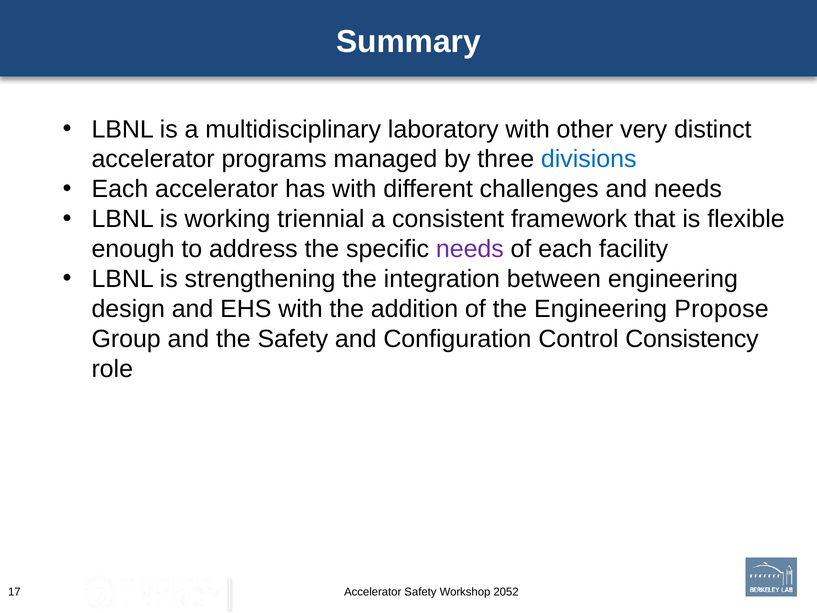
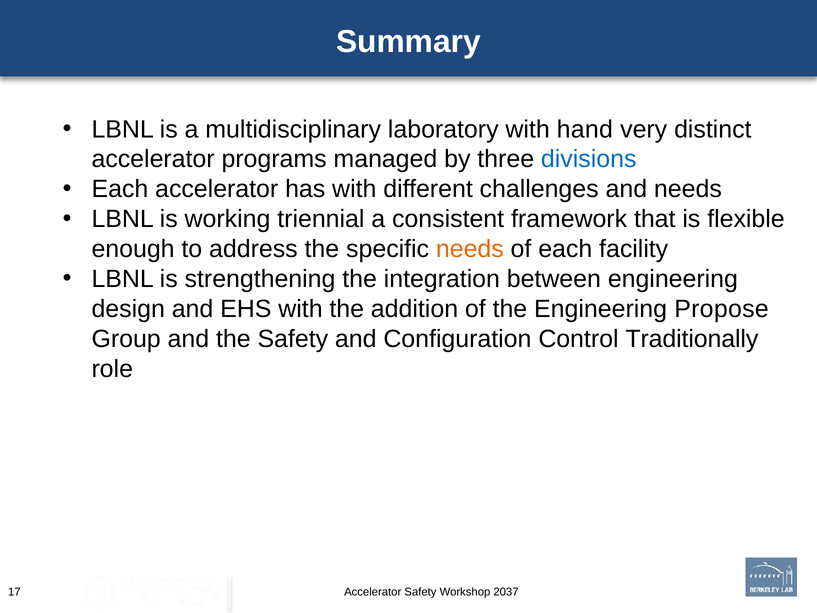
other: other -> hand
needs at (470, 249) colour: purple -> orange
Consistency: Consistency -> Traditionally
2052: 2052 -> 2037
